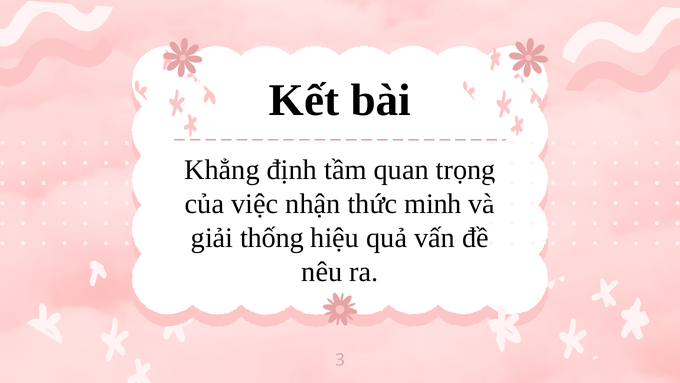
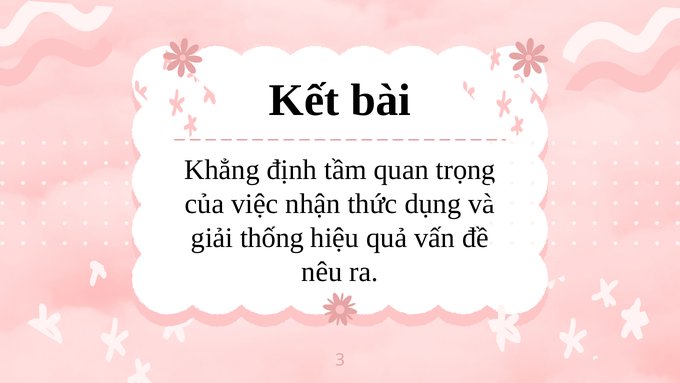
minh: minh -> dụng
